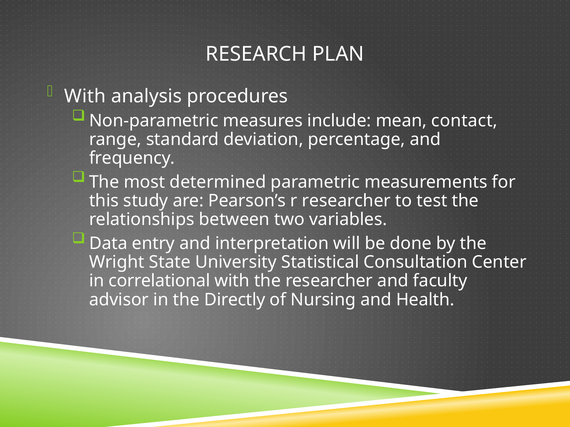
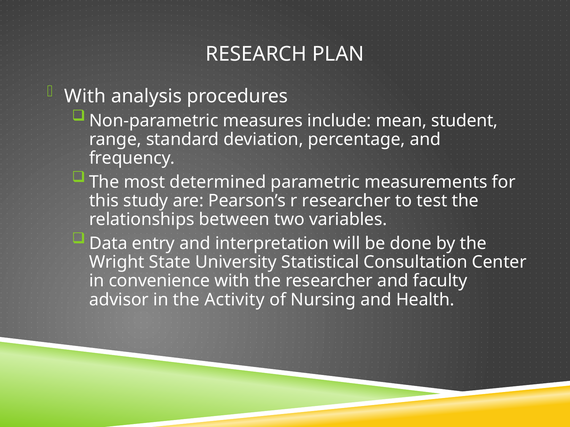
contact: contact -> student
correlational: correlational -> convenience
Directly: Directly -> Activity
